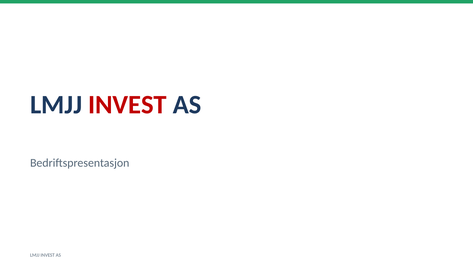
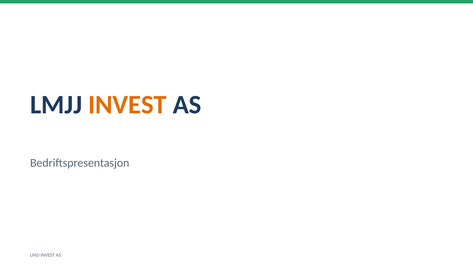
INVEST at (127, 105) colour: red -> orange
